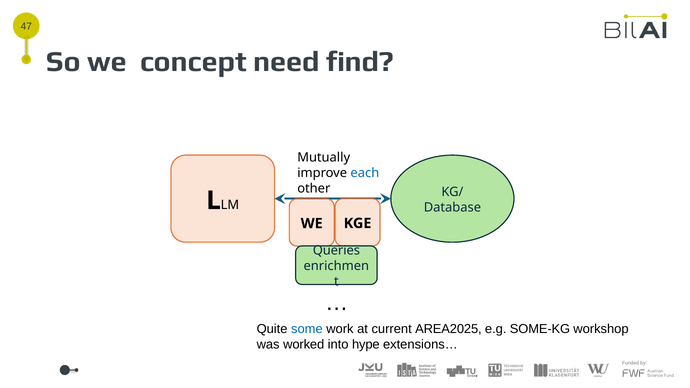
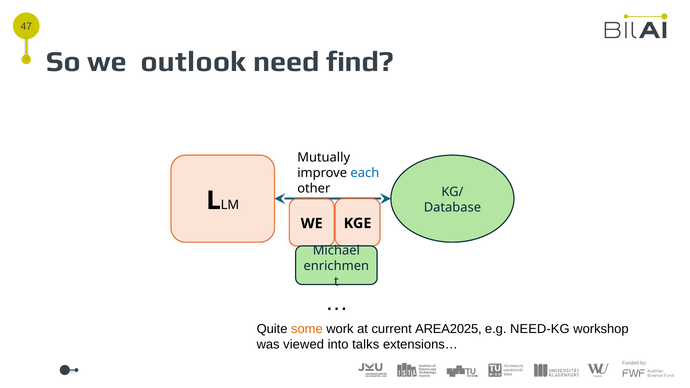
concept: concept -> outlook
Queries: Queries -> Michael
some colour: blue -> orange
SOME-KG: SOME-KG -> NEED-KG
worked: worked -> viewed
hype: hype -> talks
